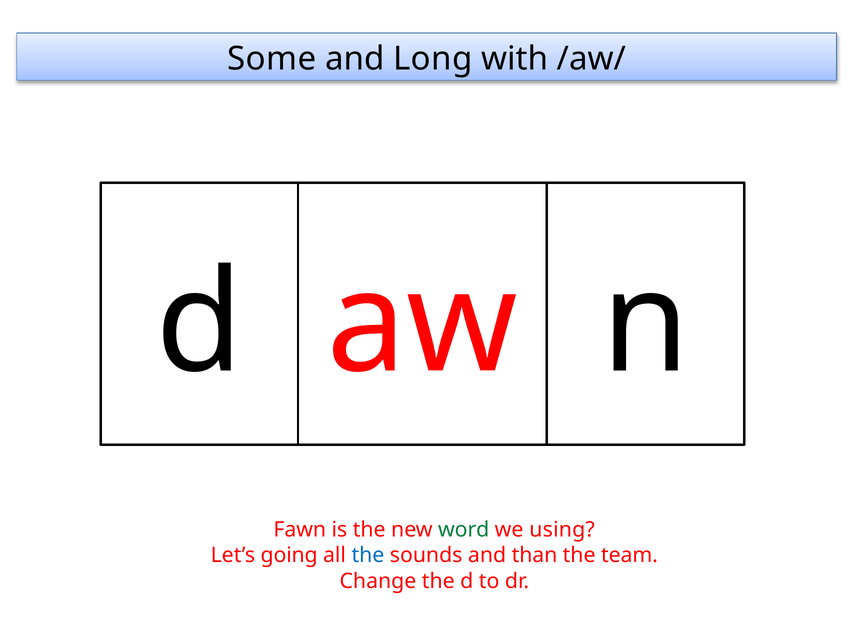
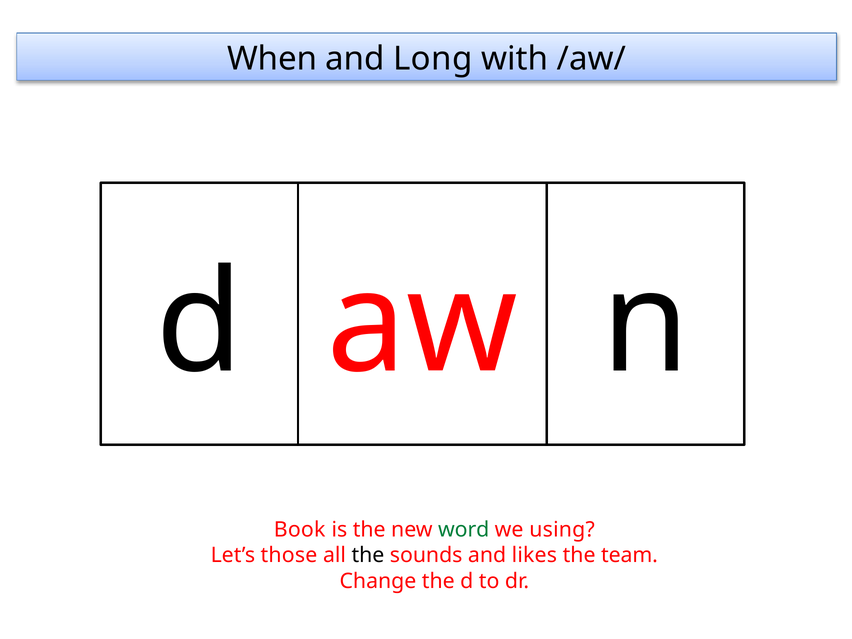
Some: Some -> When
Fawn: Fawn -> Book
going: going -> those
the at (368, 555) colour: blue -> black
than: than -> likes
